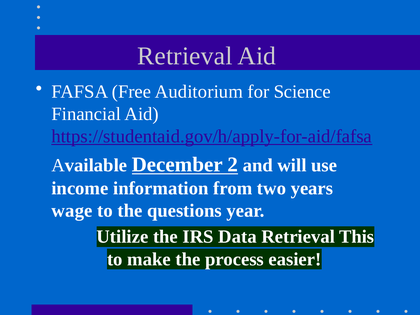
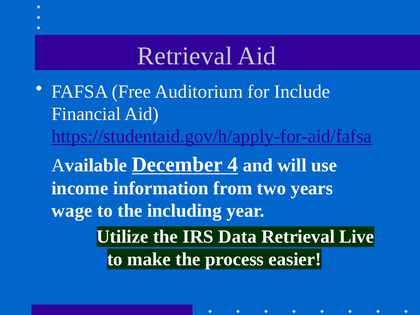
Science: Science -> Include
2: 2 -> 4
questions: questions -> including
This: This -> Live
